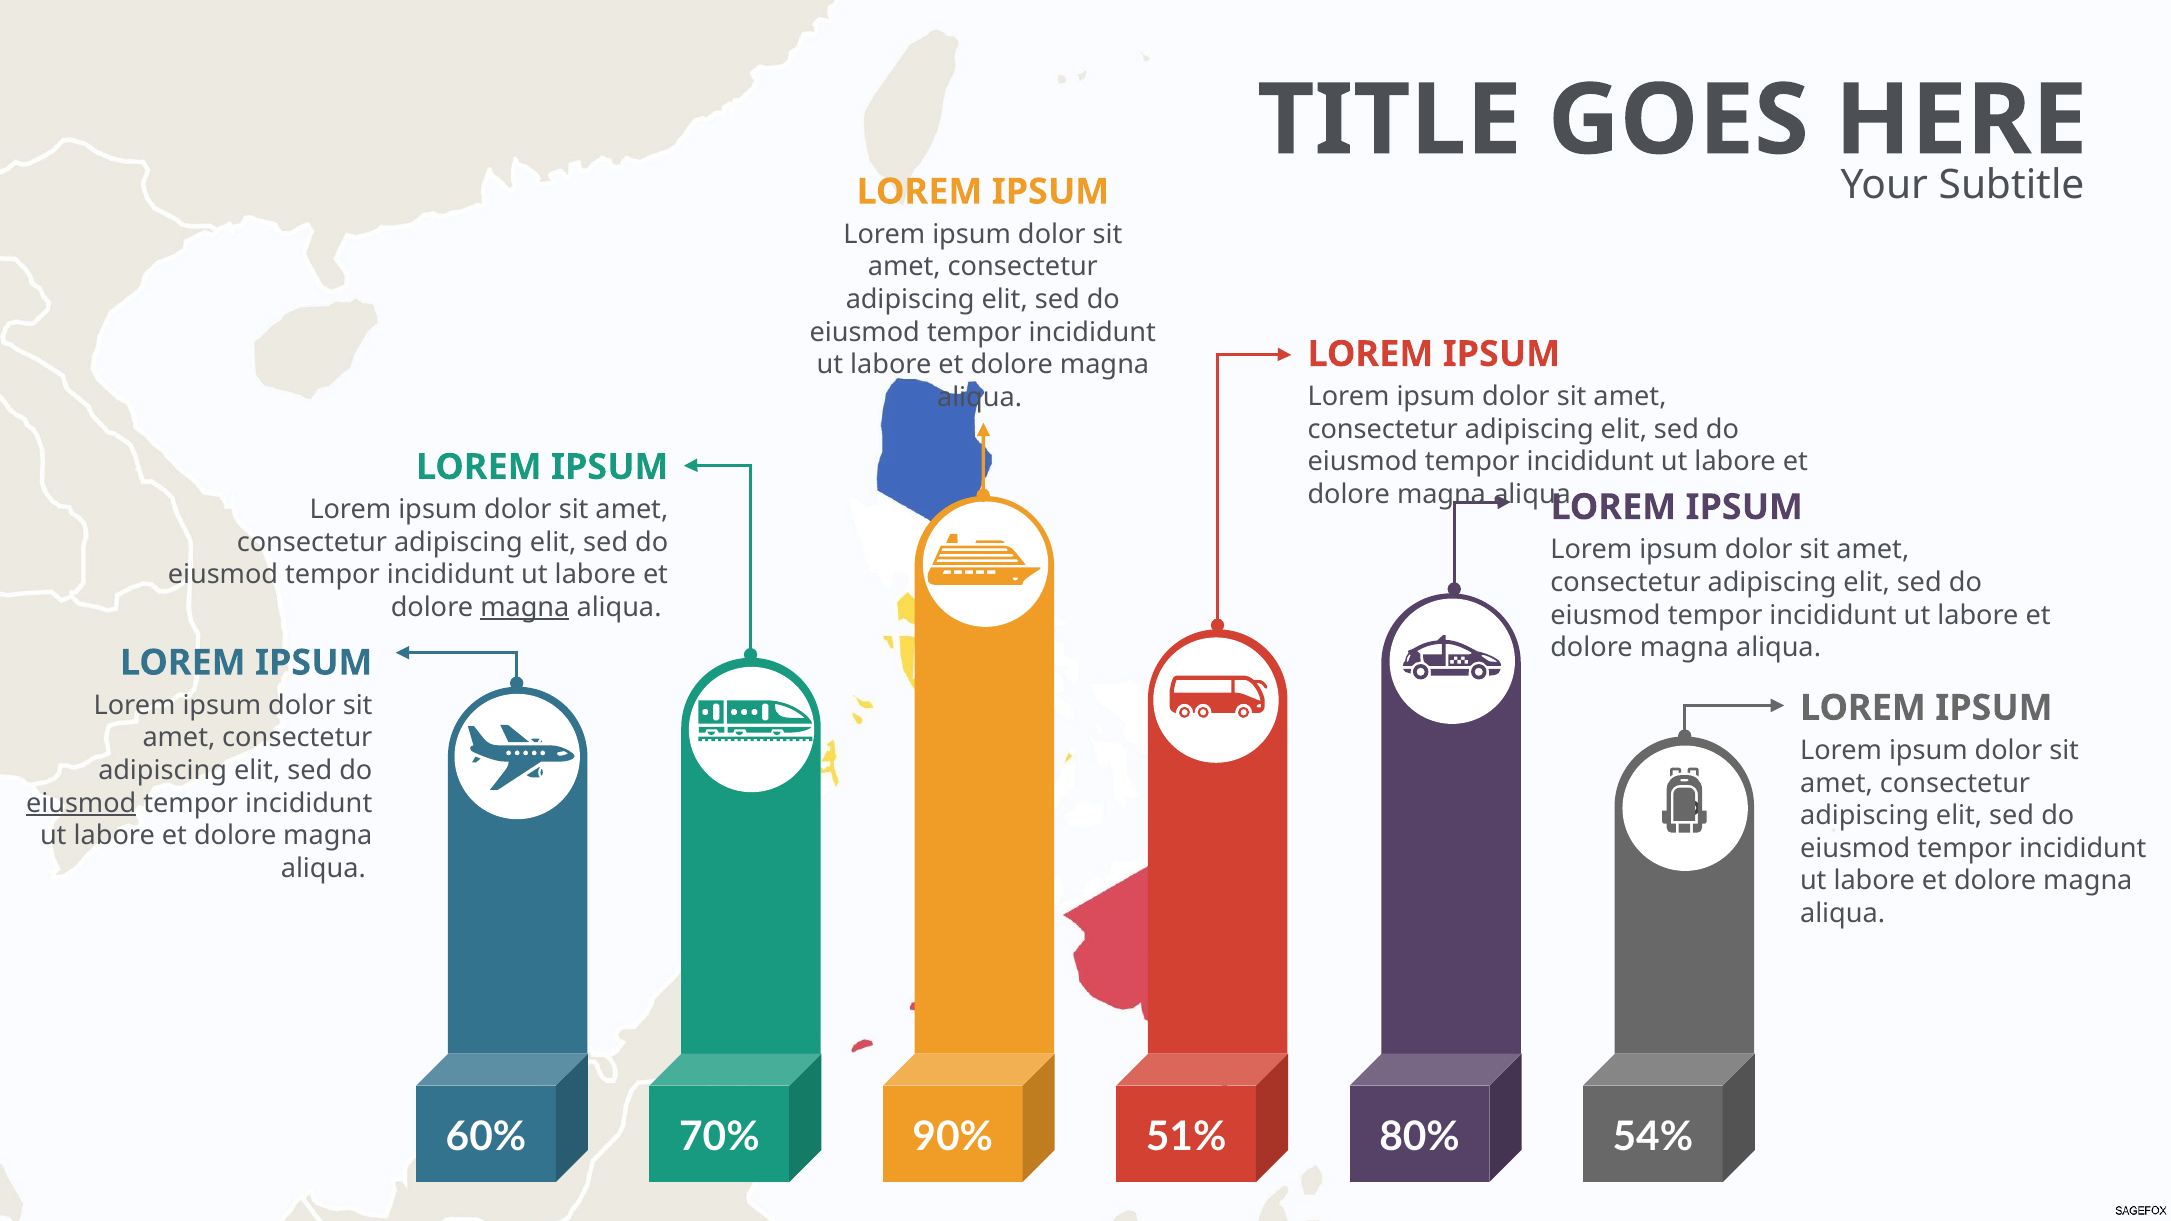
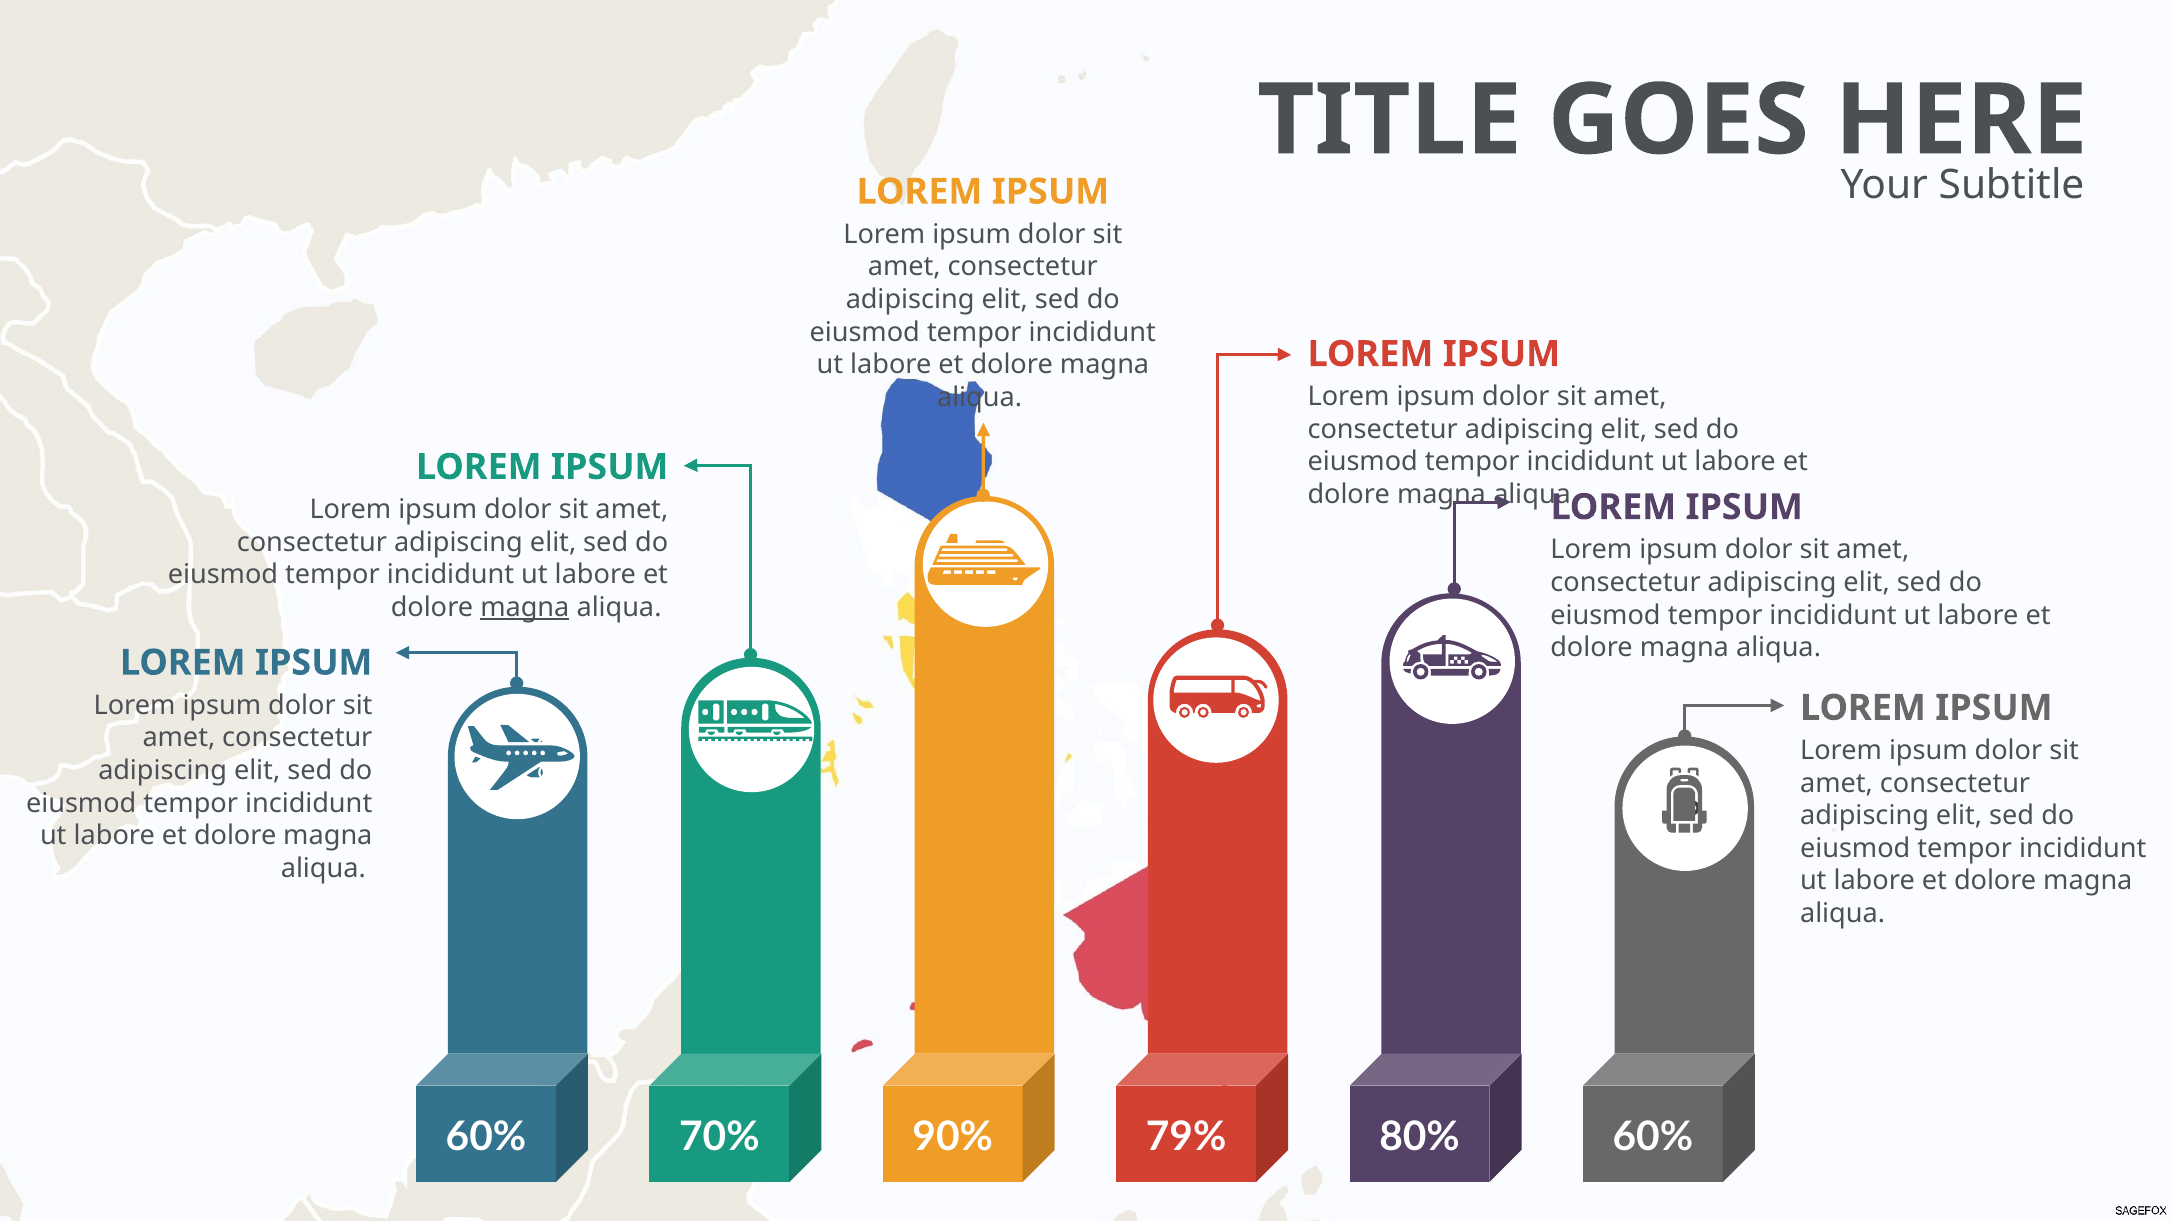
eiusmod at (81, 803) underline: present -> none
51%: 51% -> 79%
54% at (1653, 1137): 54% -> 60%
